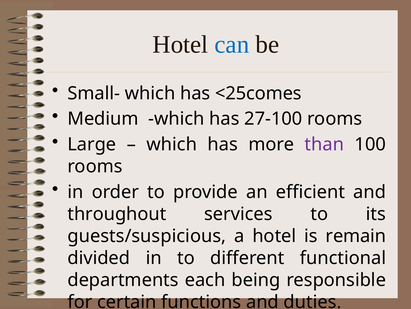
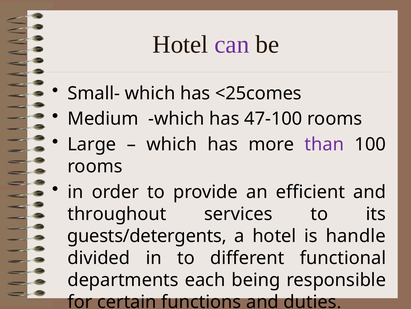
can colour: blue -> purple
27-100: 27-100 -> 47-100
guests/suspicious: guests/suspicious -> guests/detergents
remain: remain -> handle
